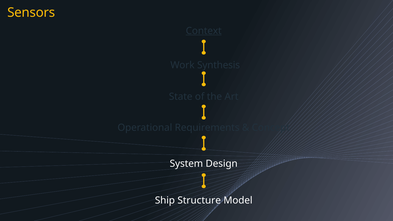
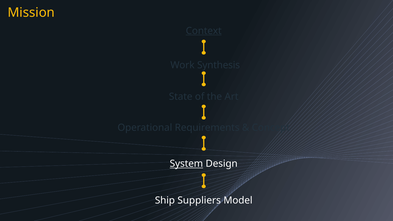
Sensors: Sensors -> Mission
System underline: none -> present
Structure: Structure -> Suppliers
